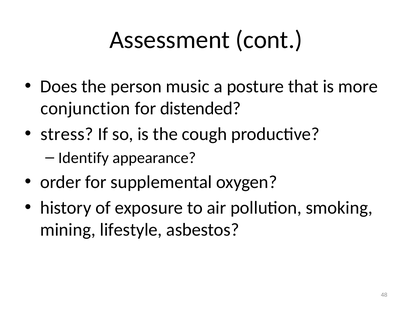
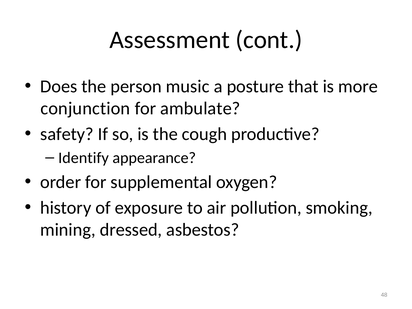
distended: distended -> ambulate
stress: stress -> safety
lifestyle: lifestyle -> dressed
